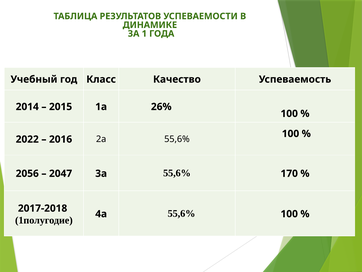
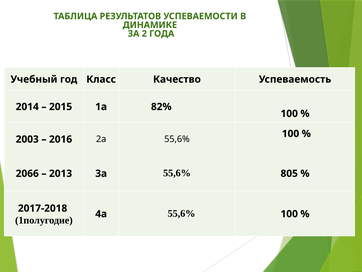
1: 1 -> 2
26%: 26% -> 82%
2022: 2022 -> 2003
2056: 2056 -> 2066
2047: 2047 -> 2013
170: 170 -> 805
